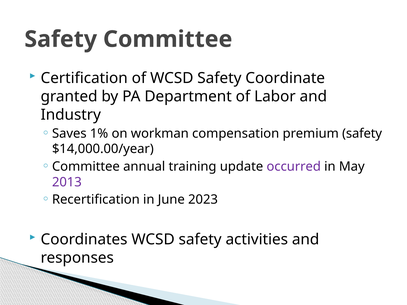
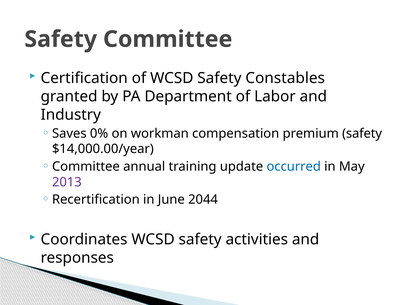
Coordinate: Coordinate -> Constables
1%: 1% -> 0%
occurred colour: purple -> blue
2023: 2023 -> 2044
